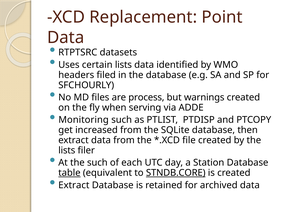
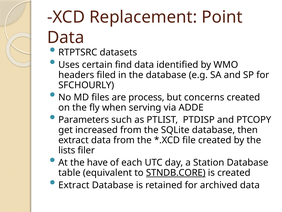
certain lists: lists -> find
warnings: warnings -> concerns
Monitoring: Monitoring -> Parameters
the such: such -> have
table underline: present -> none
